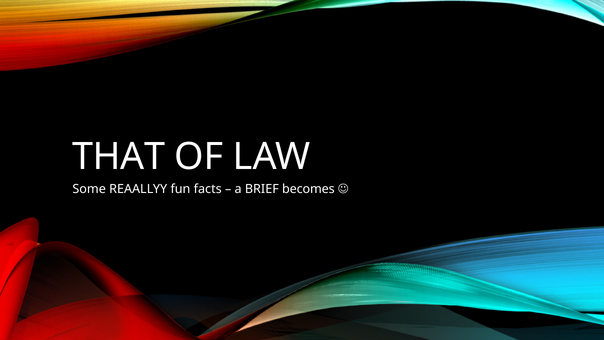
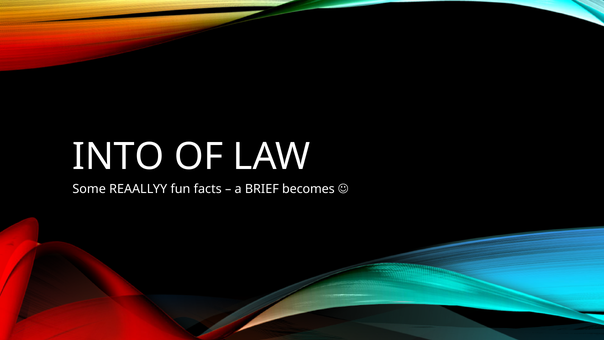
THAT: THAT -> INTO
